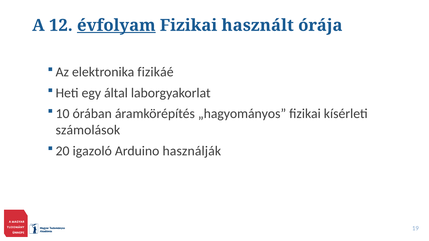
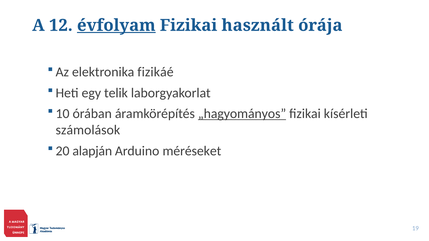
által: által -> telik
„hagyományos underline: none -> present
igazoló: igazoló -> alapján
használják: használják -> méréseket
